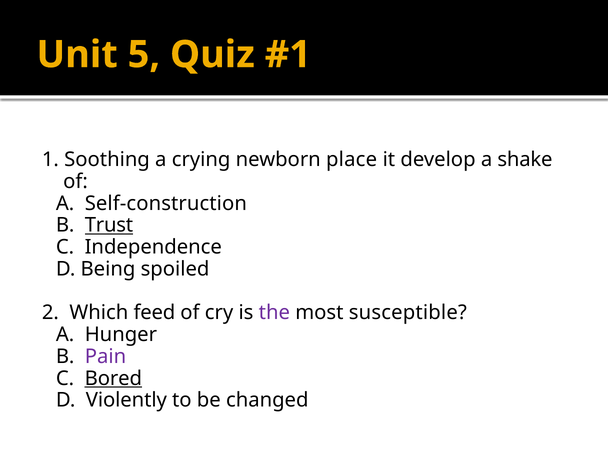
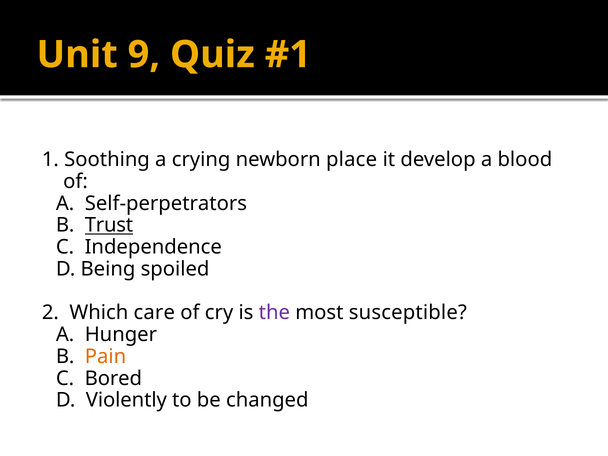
5: 5 -> 9
shake: shake -> blood
Self-construction: Self-construction -> Self-perpetrators
feed: feed -> care
Pain colour: purple -> orange
Bored underline: present -> none
